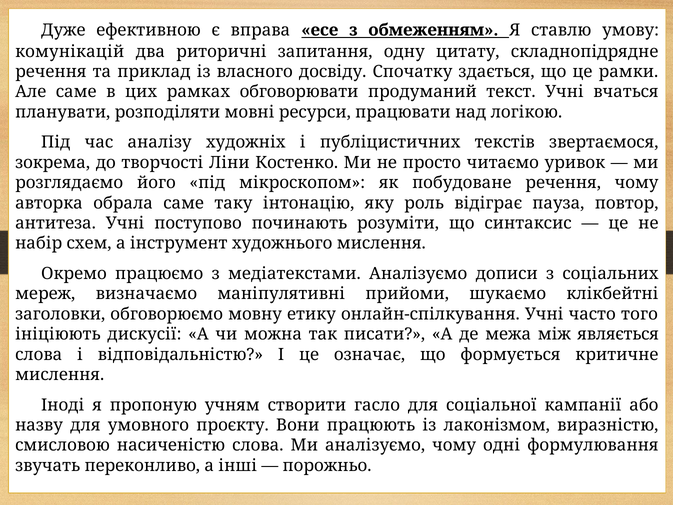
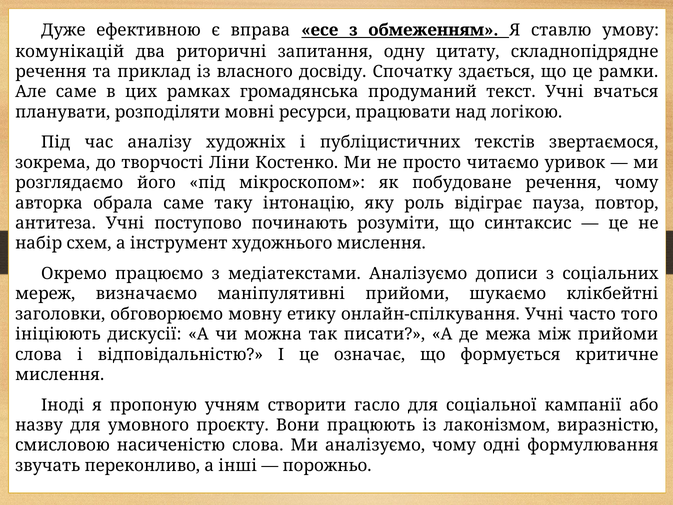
обговорювати: обговорювати -> громадянська
між являється: являється -> прийоми
